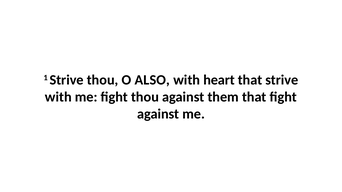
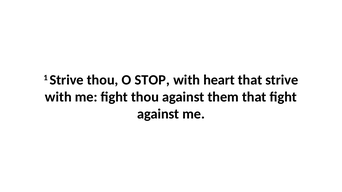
ALSO: ALSO -> STOP
